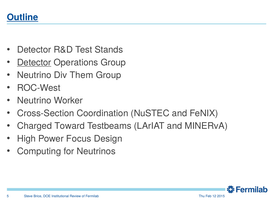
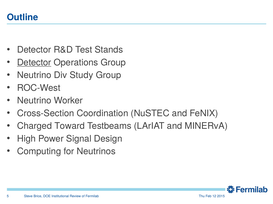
Outline underline: present -> none
Them: Them -> Study
Focus: Focus -> Signal
